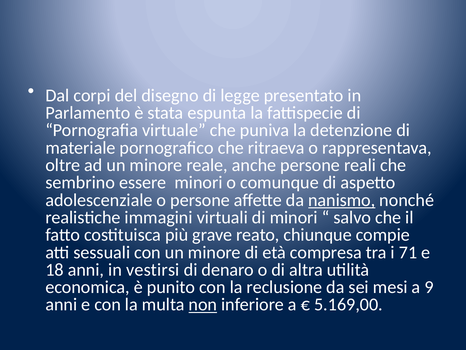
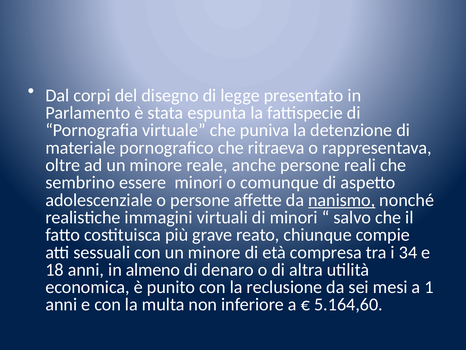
71: 71 -> 34
vestirsi: vestirsi -> almeno
9: 9 -> 1
non underline: present -> none
5.169,00: 5.169,00 -> 5.164,60
